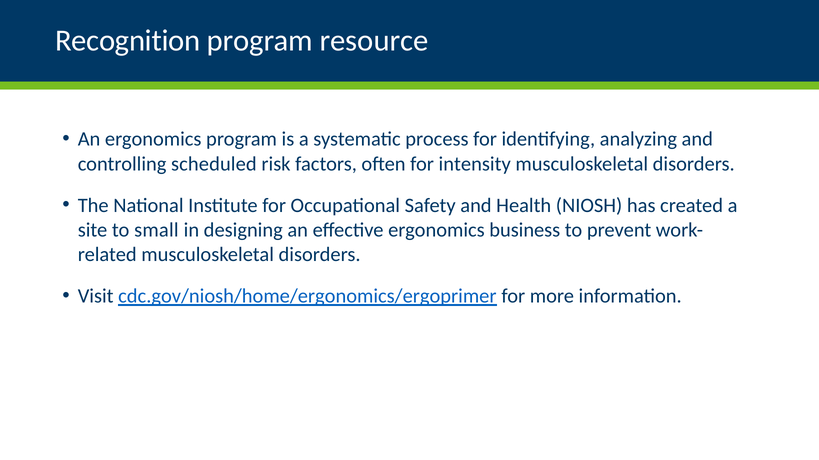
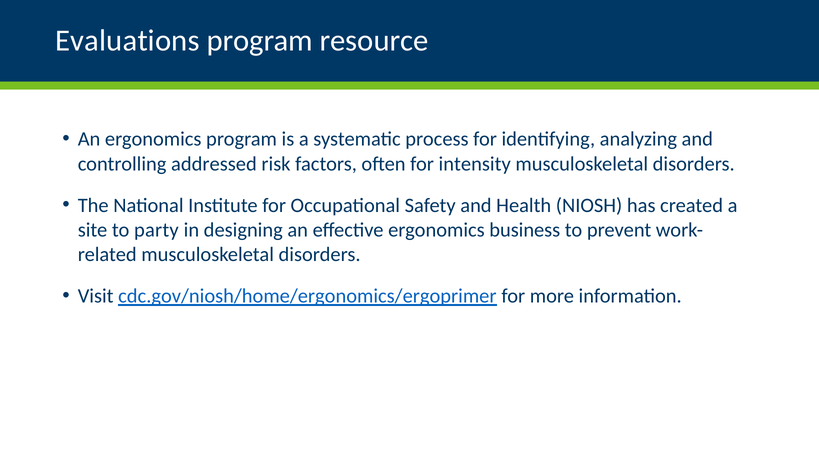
Recognition: Recognition -> Evaluations
scheduled: scheduled -> addressed
small: small -> party
